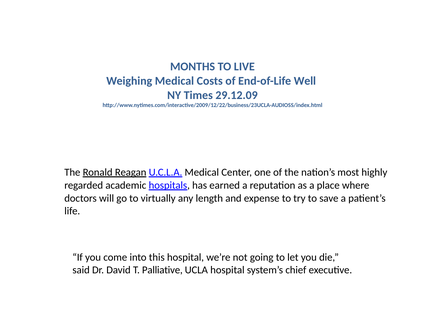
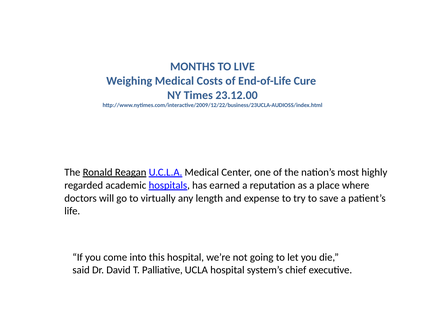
Well: Well -> Cure
29.12.09: 29.12.09 -> 23.12.00
